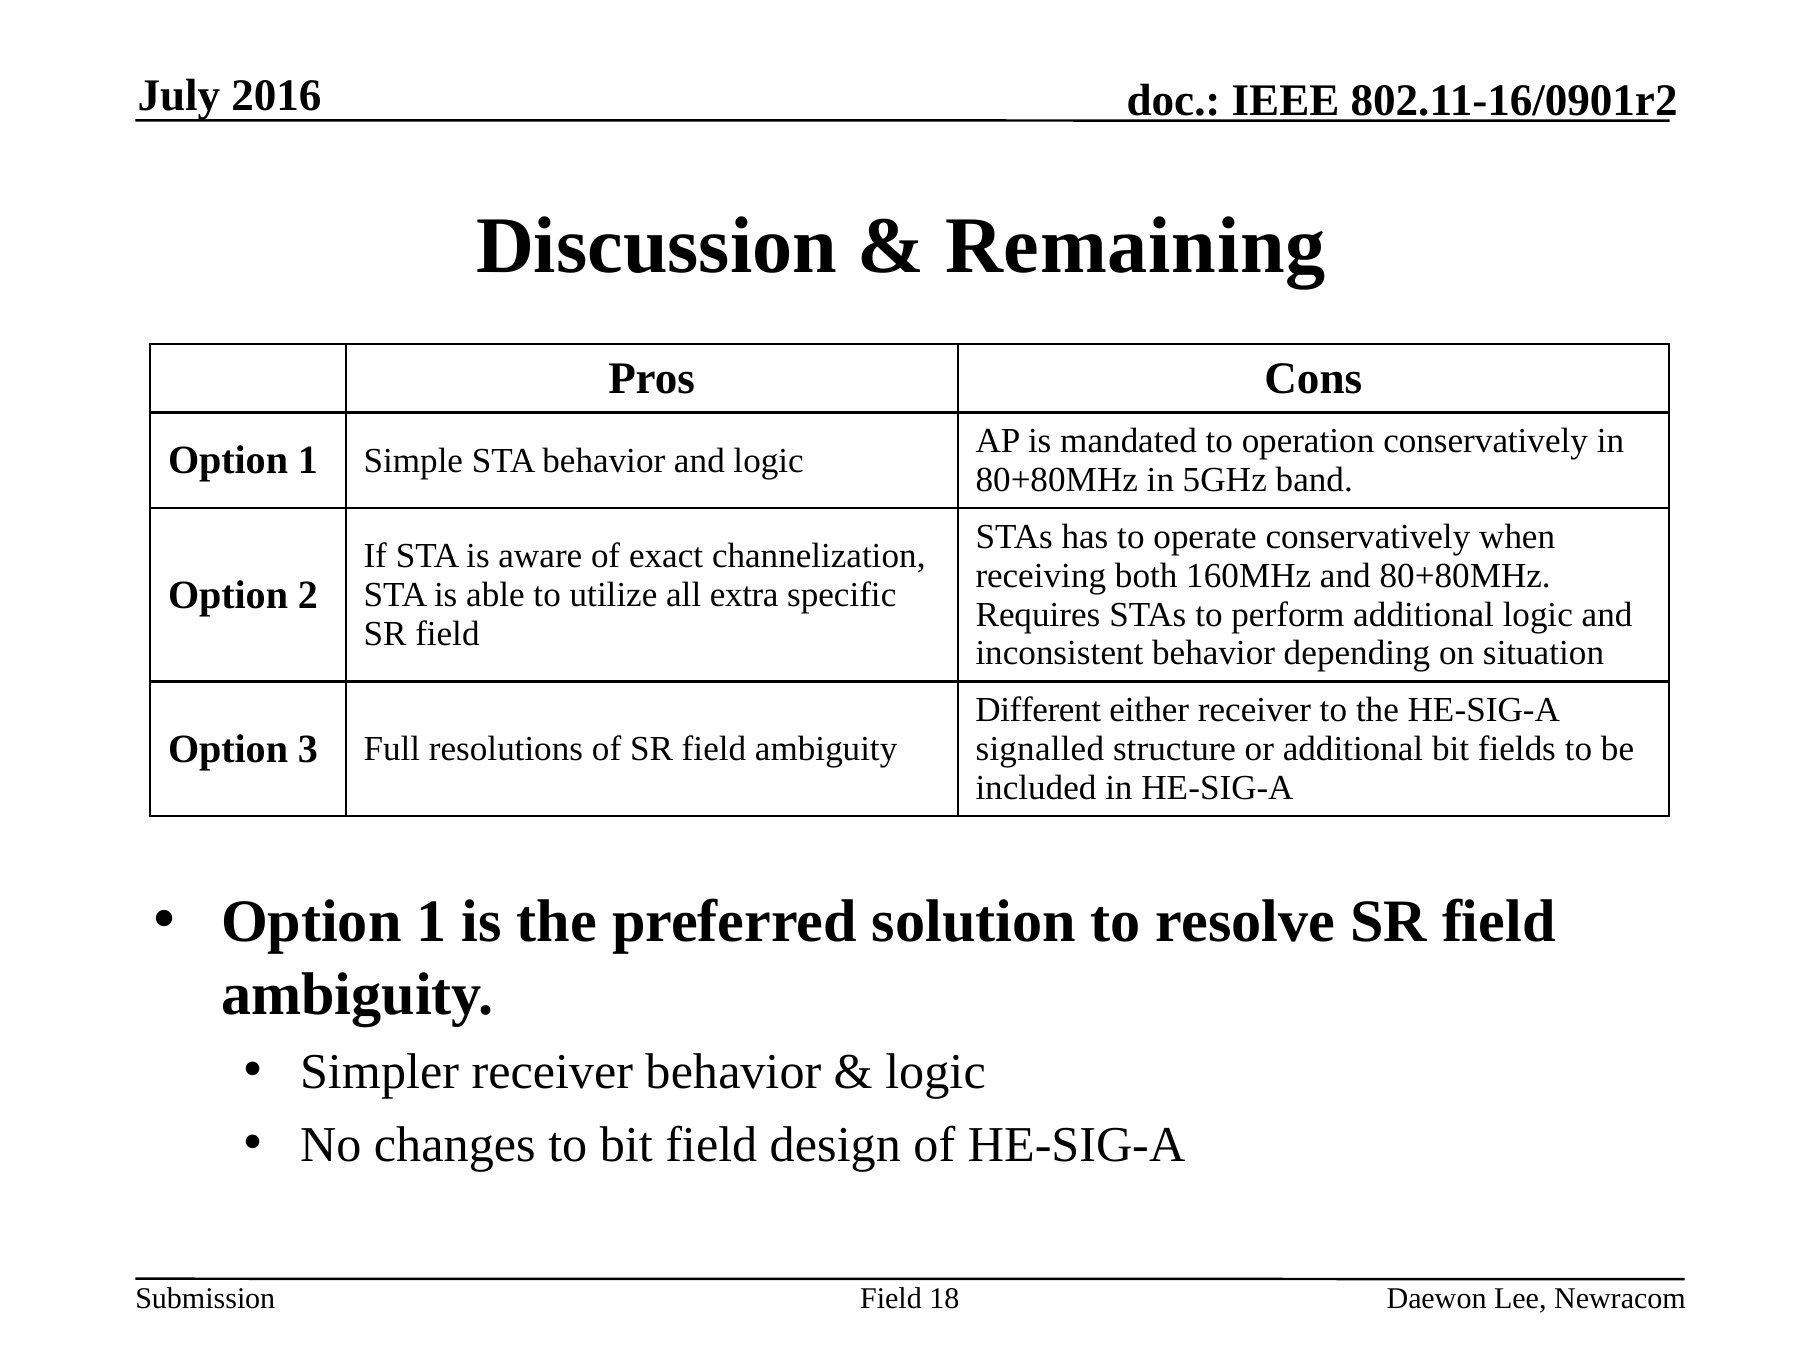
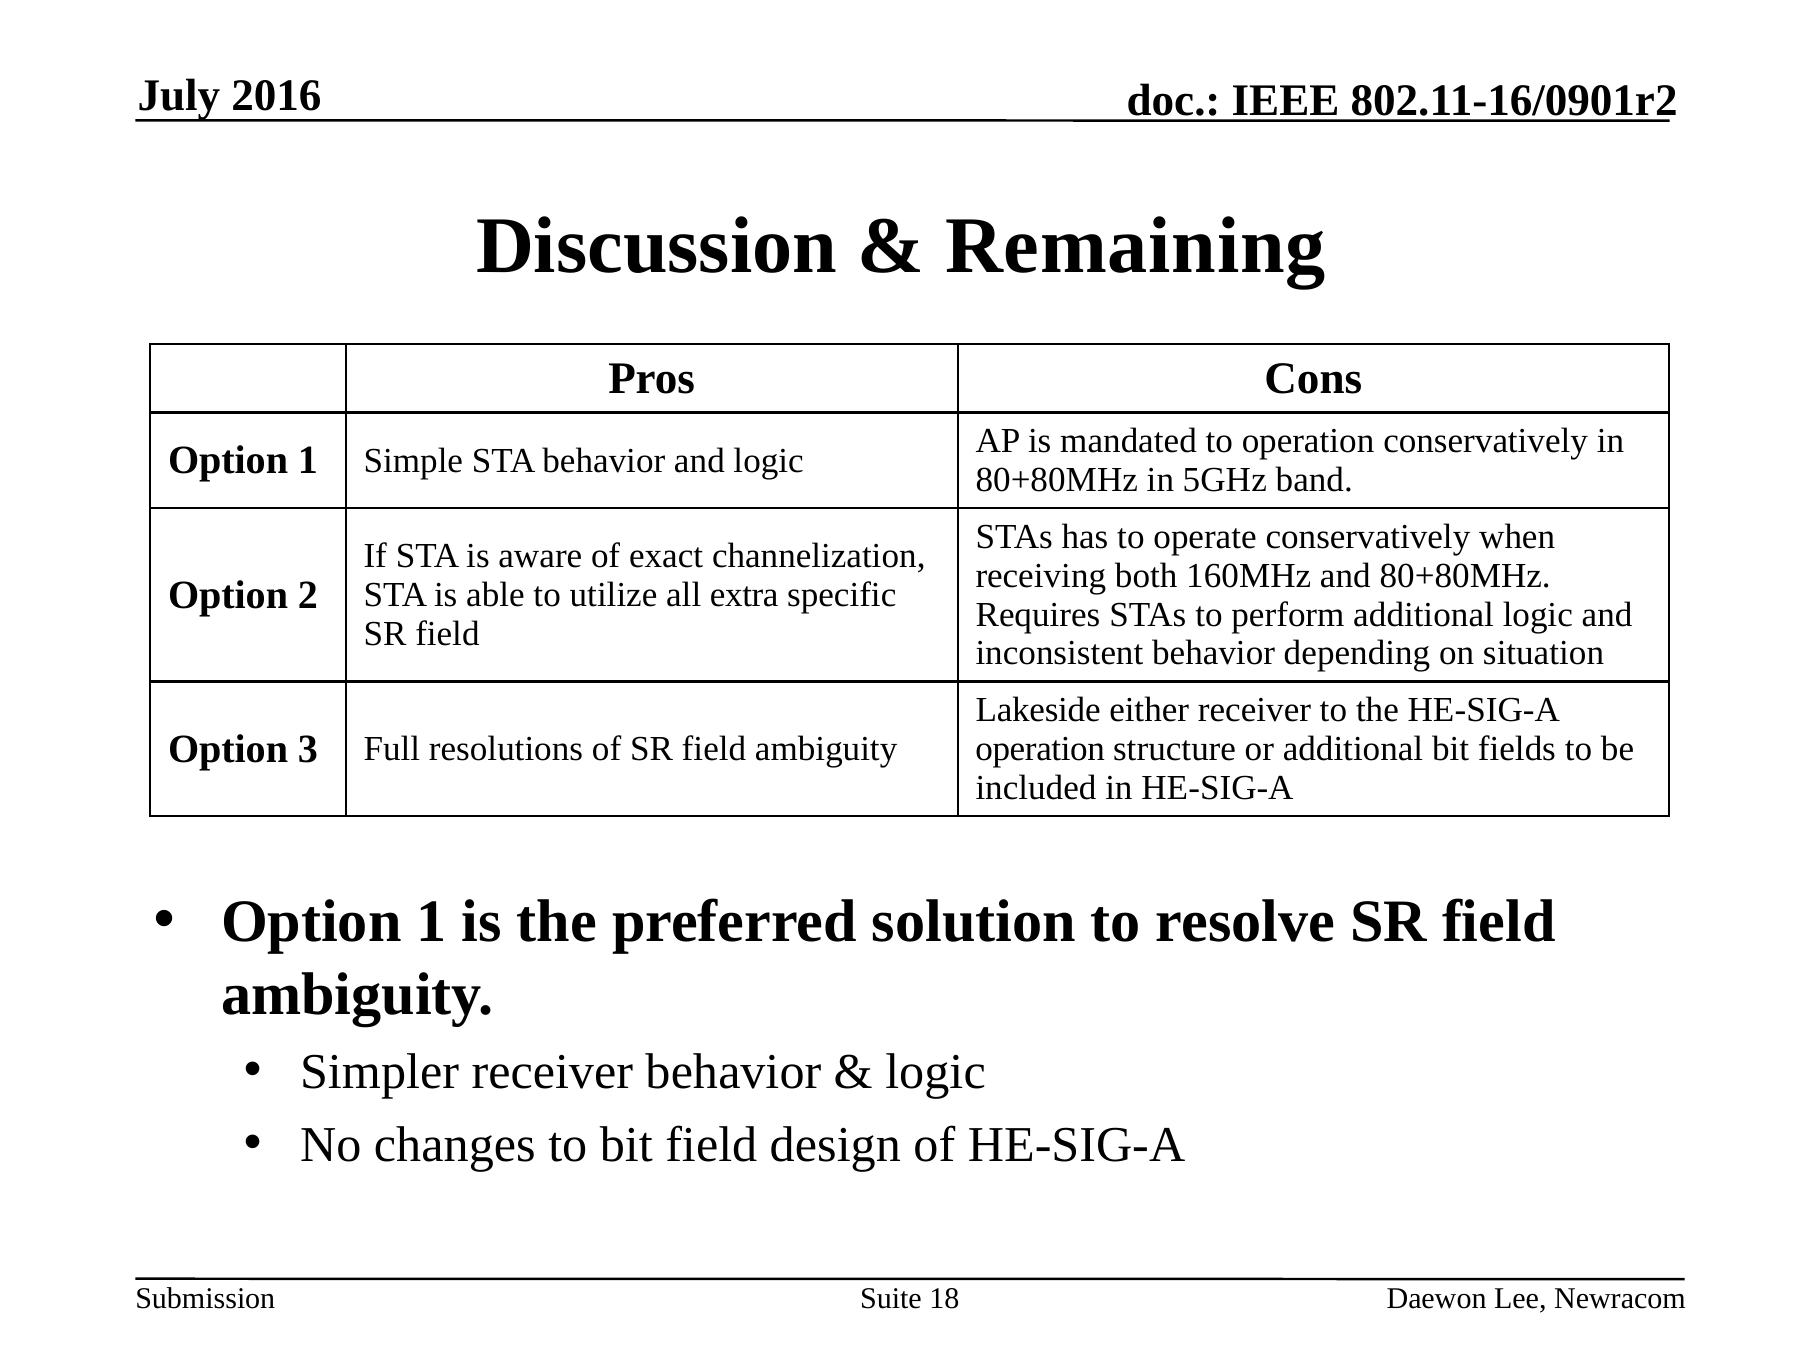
Different: Different -> Lakeside
signalled at (1040, 749): signalled -> operation
Field at (891, 1298): Field -> Suite
